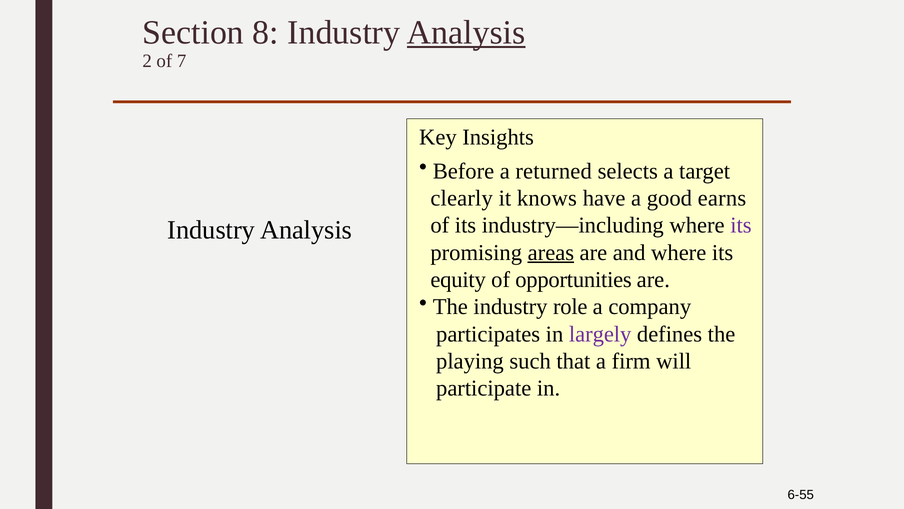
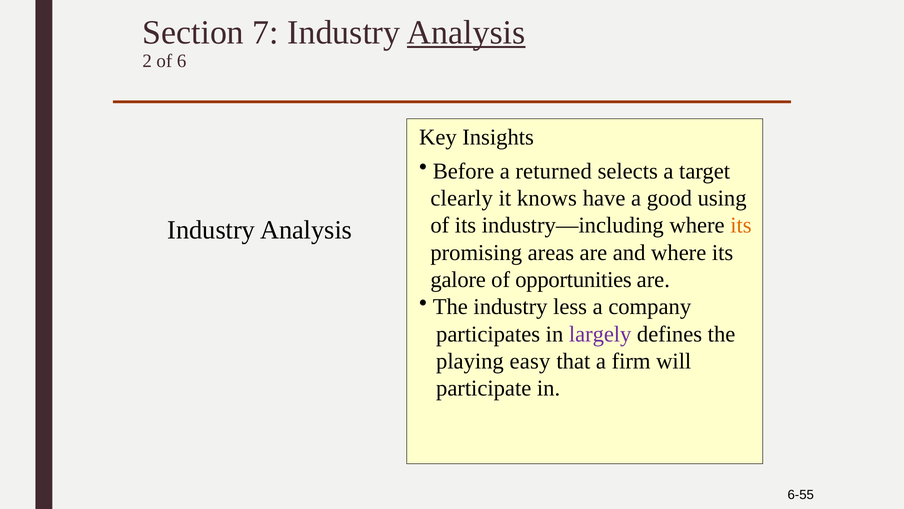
8: 8 -> 7
7: 7 -> 6
earns: earns -> using
its at (741, 225) colour: purple -> orange
areas underline: present -> none
equity: equity -> galore
role: role -> less
such: such -> easy
